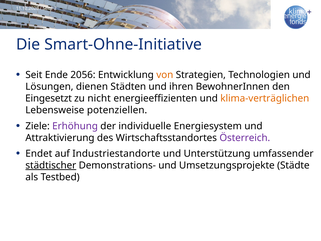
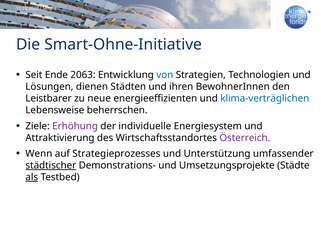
2056: 2056 -> 2063
von colour: orange -> blue
Eingesetzt: Eingesetzt -> Leistbarer
nicht: nicht -> neue
klima-verträglichen colour: orange -> blue
potenziellen: potenziellen -> beherrschen
Endet: Endet -> Wenn
Industriestandorte: Industriestandorte -> Strategieprozesses
als underline: none -> present
